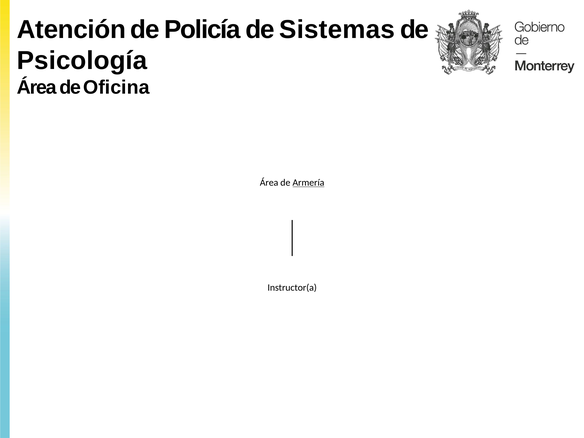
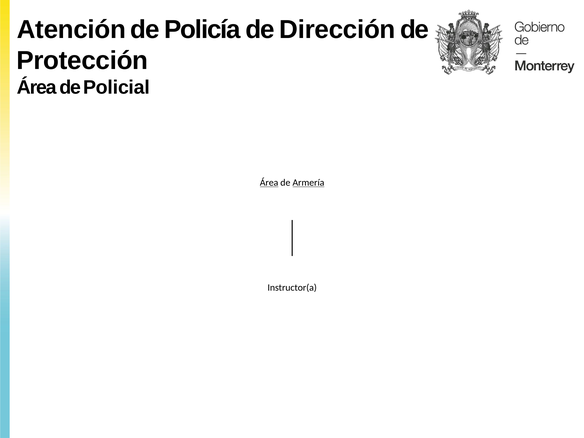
Sistemas: Sistemas -> Dirección
Psicología: Psicología -> Protección
Oficina: Oficina -> Policial
Área at (269, 183) underline: none -> present
